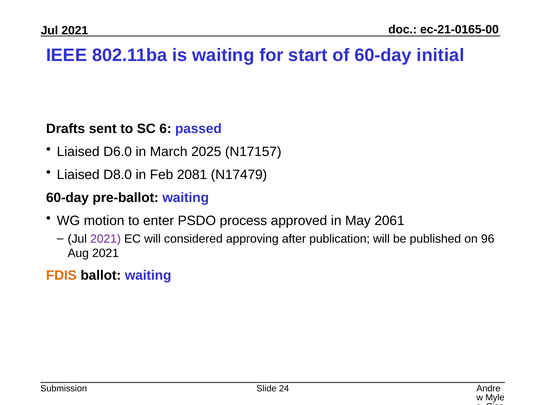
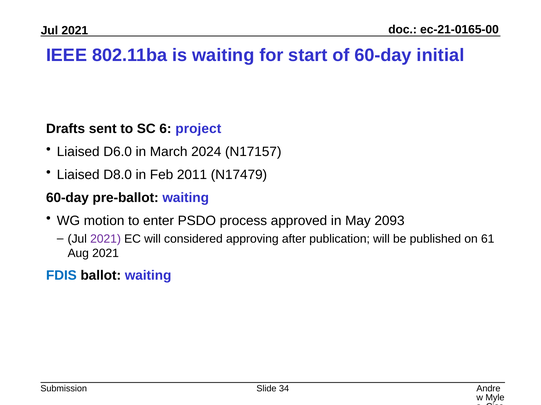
passed: passed -> project
2025: 2025 -> 2024
2081: 2081 -> 2011
2061: 2061 -> 2093
96: 96 -> 61
FDIS colour: orange -> blue
24: 24 -> 34
